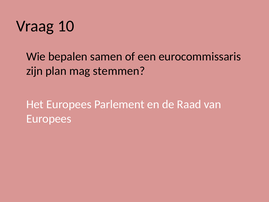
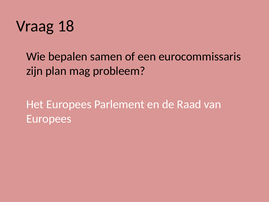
10: 10 -> 18
stemmen: stemmen -> probleem
